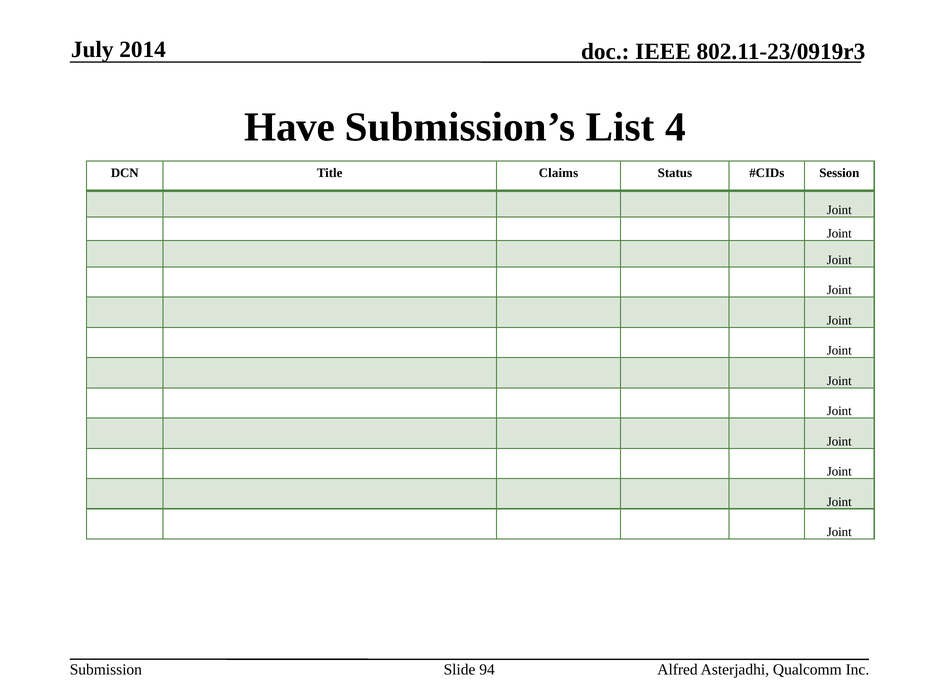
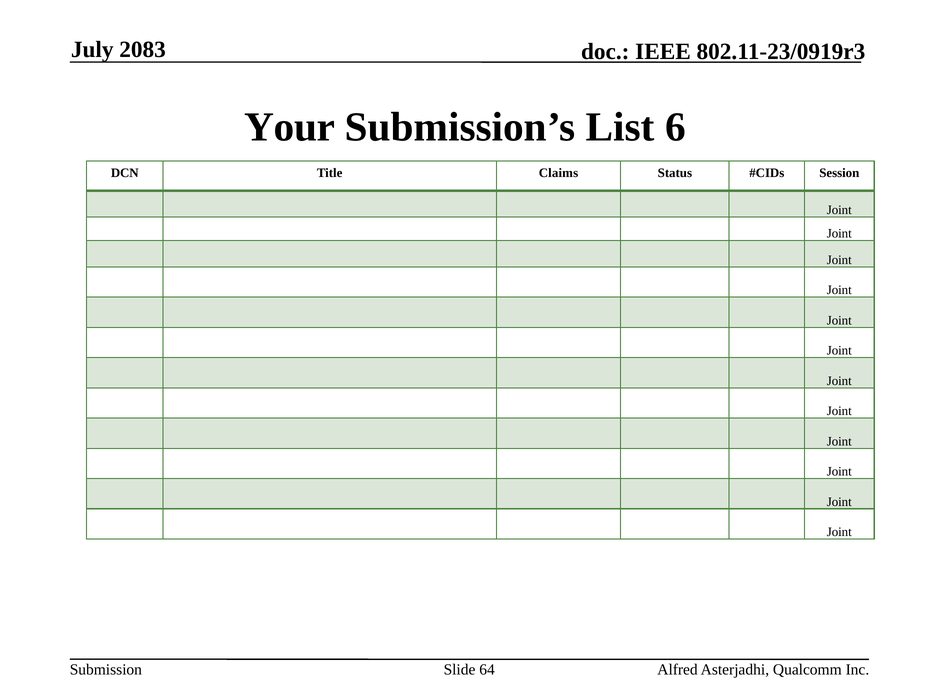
2014: 2014 -> 2083
Have: Have -> Your
4: 4 -> 6
94: 94 -> 64
